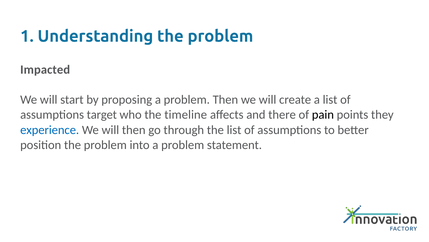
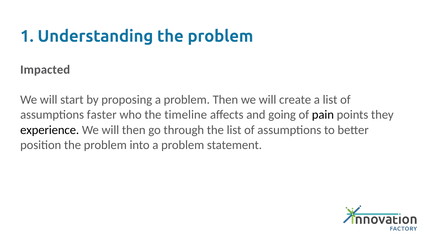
target: target -> faster
there: there -> going
experience colour: blue -> black
